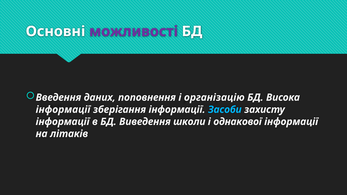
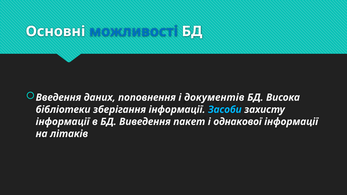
можливості colour: purple -> blue
організацію: організацію -> документів
інформації at (63, 110): інформації -> бібліотеки
школи: школи -> пакет
